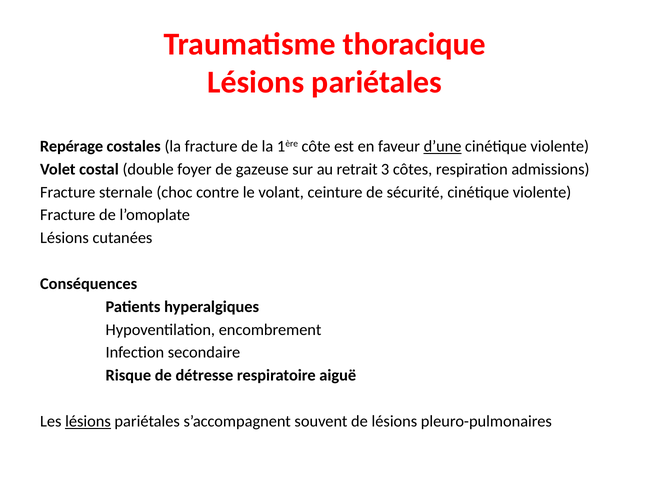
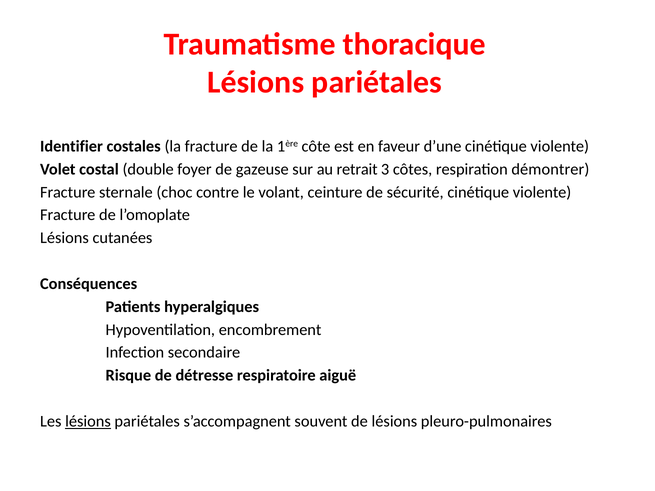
Repérage: Repérage -> Identifier
d’une underline: present -> none
admissions: admissions -> démontrer
